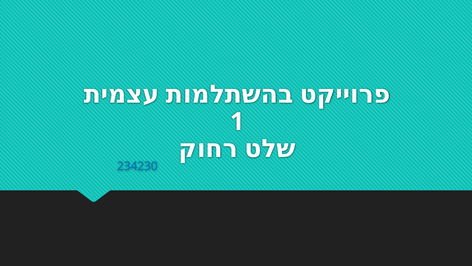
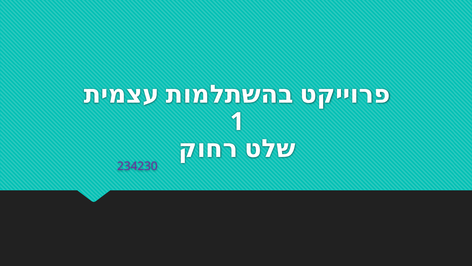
234230 colour: blue -> purple
